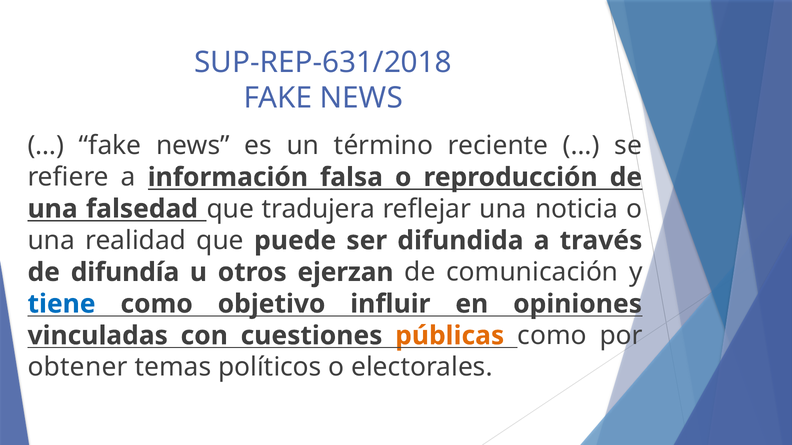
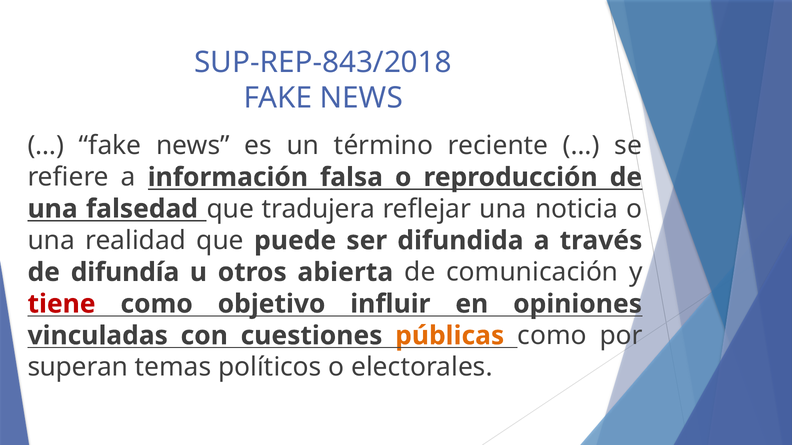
SUP-REP-631/2018: SUP-REP-631/2018 -> SUP-REP-843/2018
ejerzan: ejerzan -> abierta
tiene colour: blue -> red
obtener: obtener -> superan
